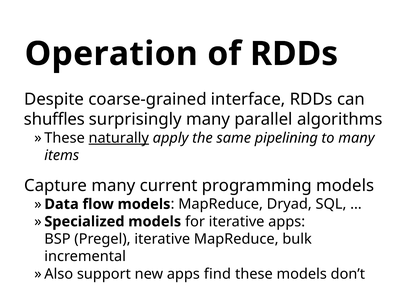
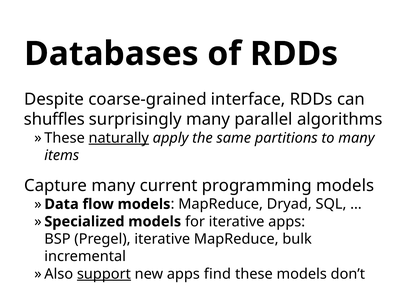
Operation: Operation -> Databases
pipelining: pipelining -> partitions
support underline: none -> present
